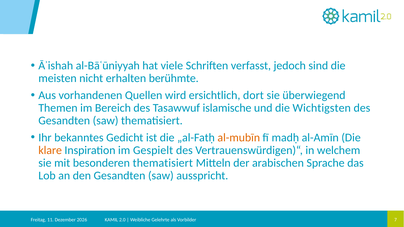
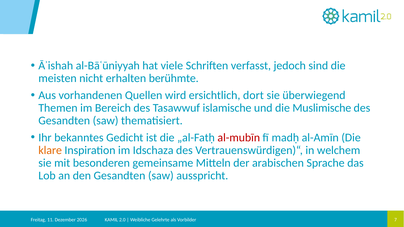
Wichtigsten: Wichtigsten -> Muslimische
al-mubīn colour: orange -> red
Gespielt: Gespielt -> Idschaza
besonderen thematisiert: thematisiert -> gemeinsame
